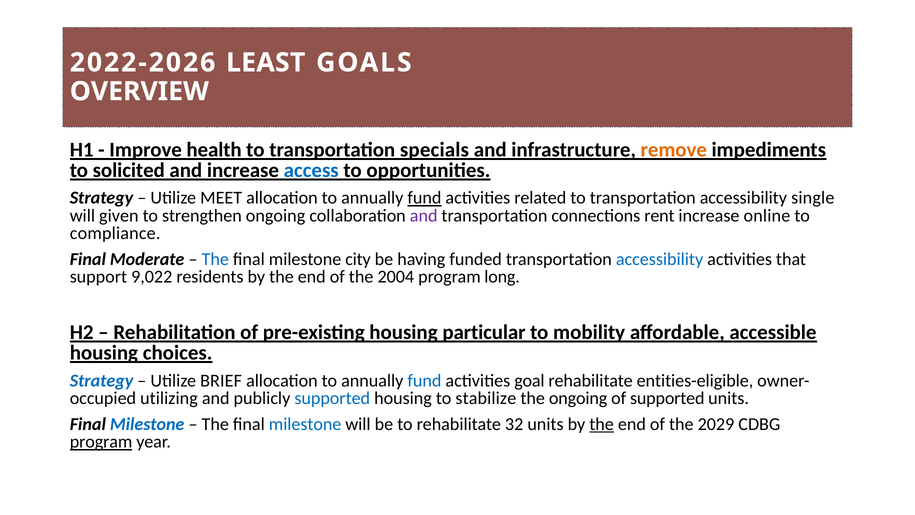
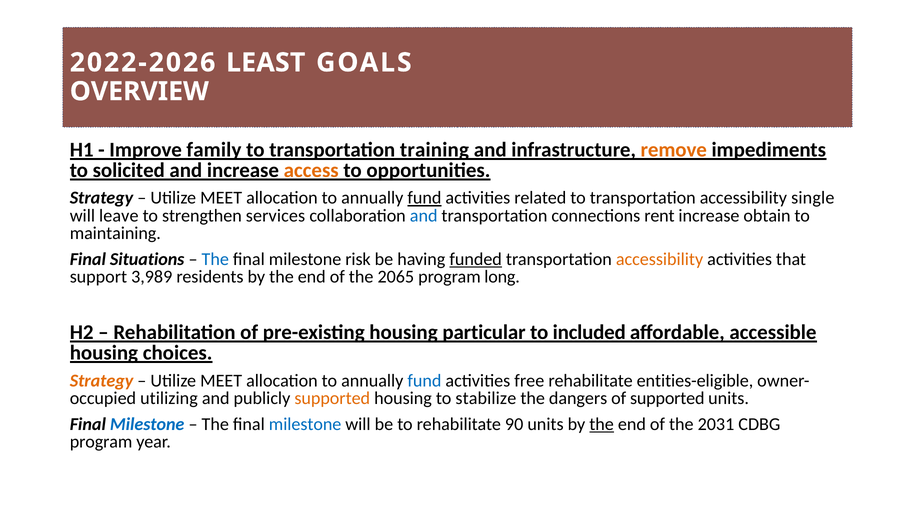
health: health -> family
specials: specials -> training
access colour: blue -> orange
given: given -> leave
strengthen ongoing: ongoing -> services
and at (424, 215) colour: purple -> blue
online: online -> obtain
compliance: compliance -> maintaining
Moderate: Moderate -> Situations
city: city -> risk
funded underline: none -> present
accessibility at (660, 259) colour: blue -> orange
9,022: 9,022 -> 3,989
2004: 2004 -> 2065
mobility: mobility -> included
Strategy at (102, 380) colour: blue -> orange
BRIEF at (221, 380): BRIEF -> MEET
goal: goal -> free
supported at (332, 398) colour: blue -> orange
the ongoing: ongoing -> dangers
32: 32 -> 90
2029: 2029 -> 2031
program at (101, 442) underline: present -> none
